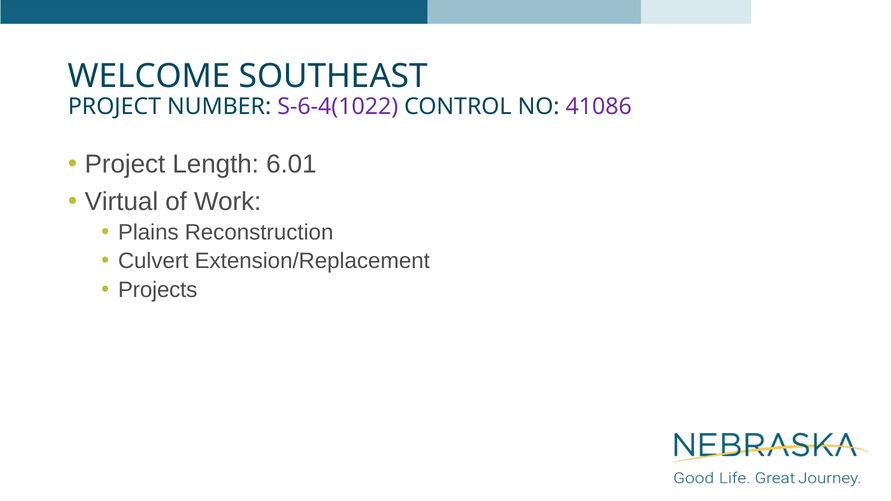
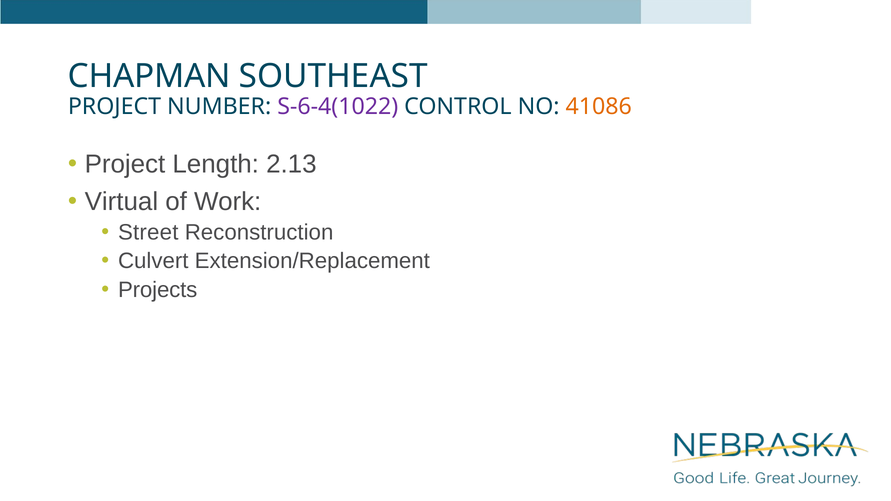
WELCOME: WELCOME -> CHAPMAN
41086 colour: purple -> orange
6.01: 6.01 -> 2.13
Plains: Plains -> Street
